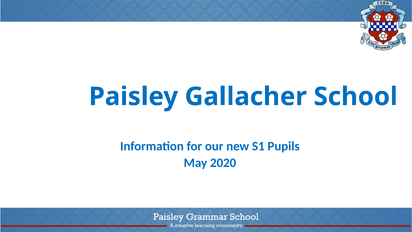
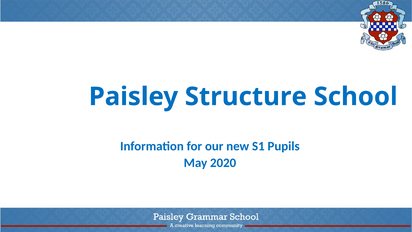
Gallacher: Gallacher -> Structure
